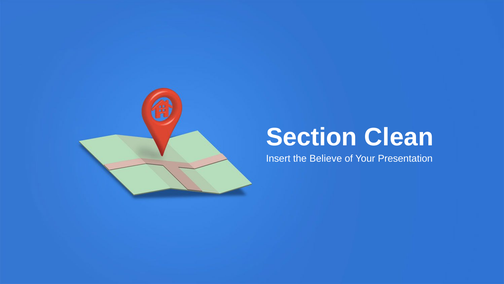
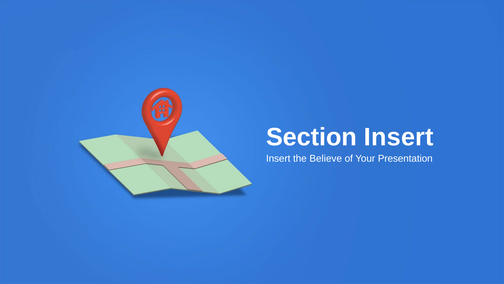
Section Clean: Clean -> Insert
